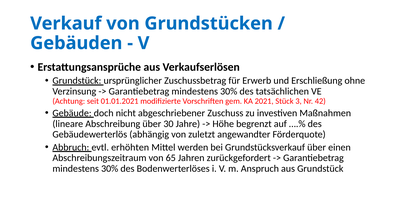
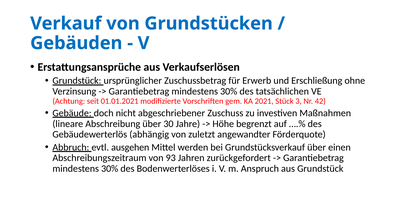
erhöhten: erhöhten -> ausgehen
65: 65 -> 93
